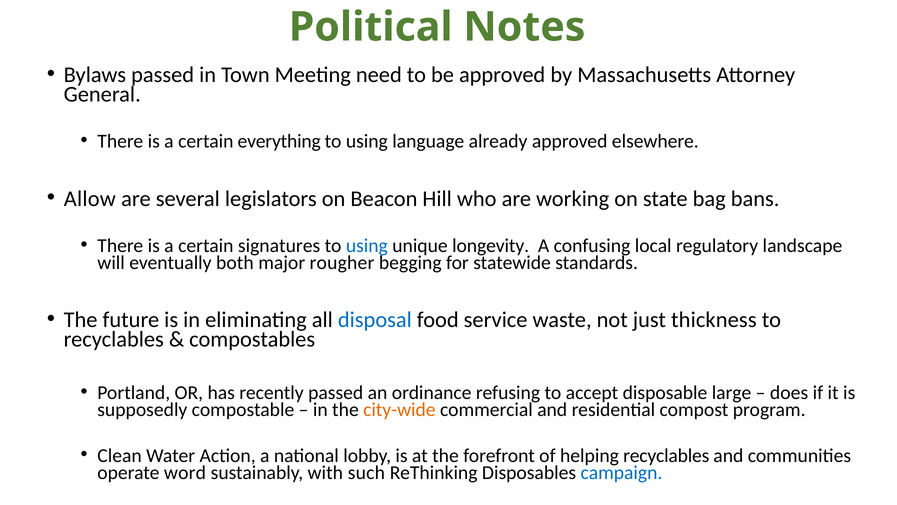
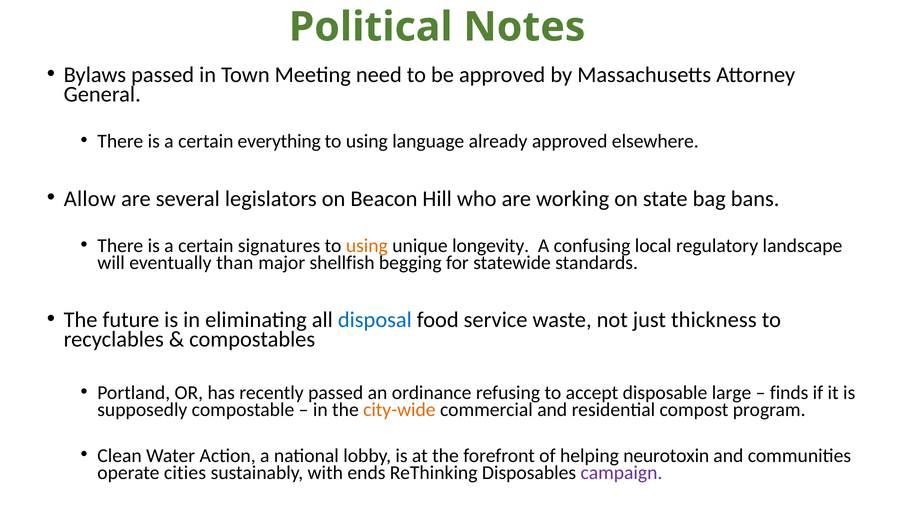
using at (367, 245) colour: blue -> orange
both: both -> than
rougher: rougher -> shellfish
does: does -> finds
helping recyclables: recyclables -> neurotoxin
word: word -> cities
such: such -> ends
campaign colour: blue -> purple
